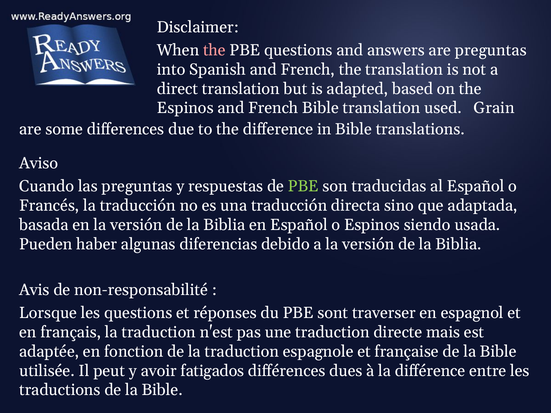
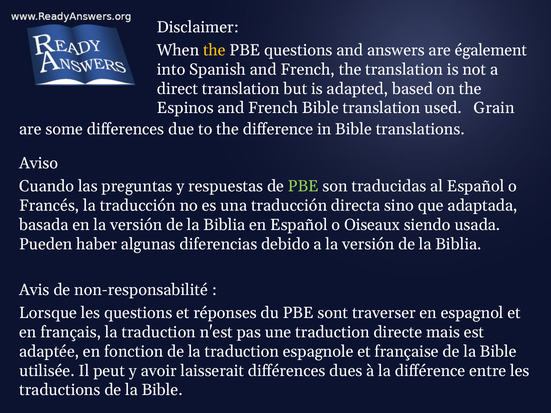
the at (214, 50) colour: pink -> yellow
are preguntas: preguntas -> également
o Espinos: Espinos -> Oiseaux
fatigados: fatigados -> laisserait
